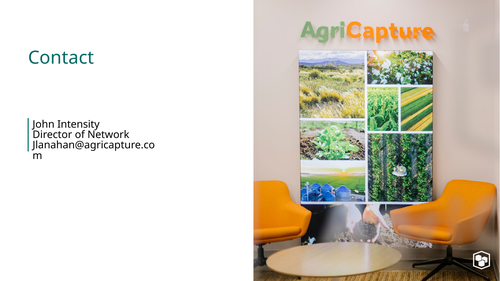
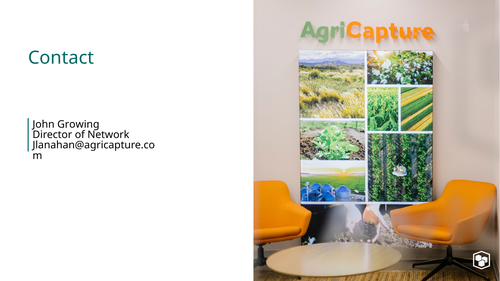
Intensity: Intensity -> Growing
